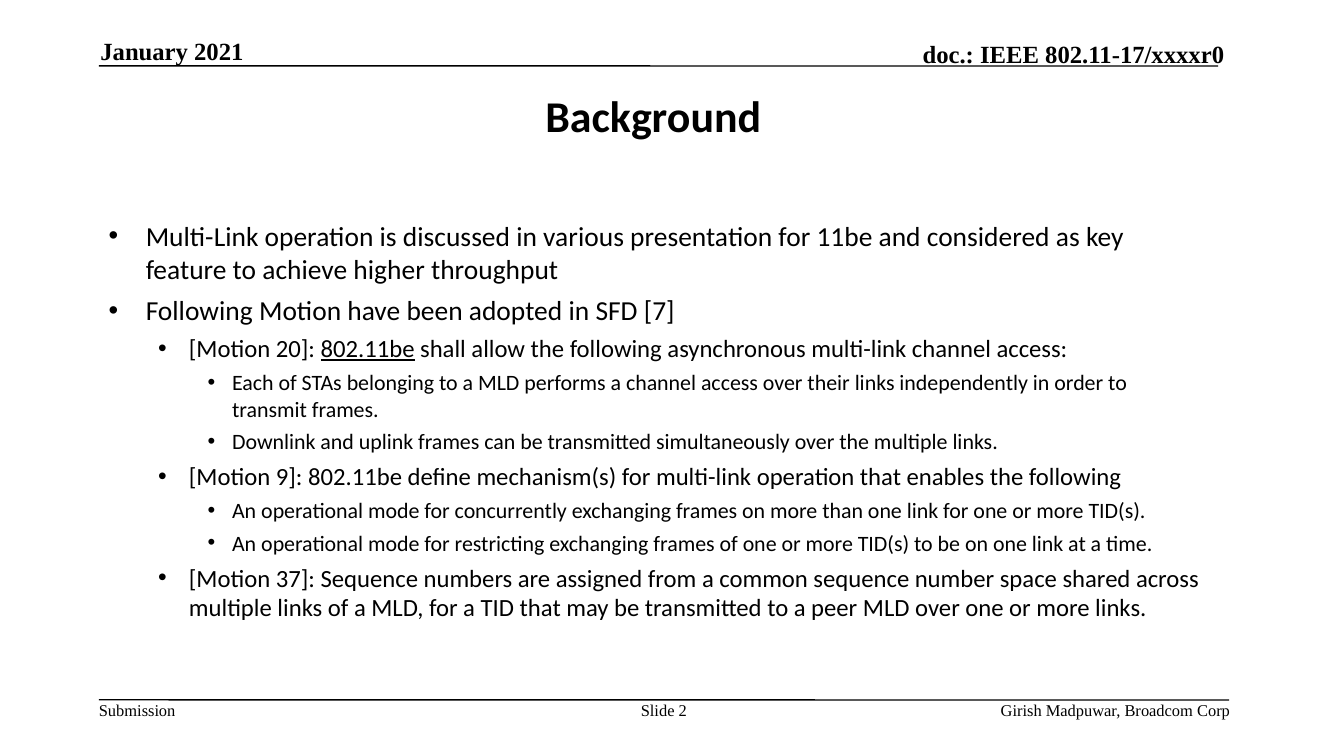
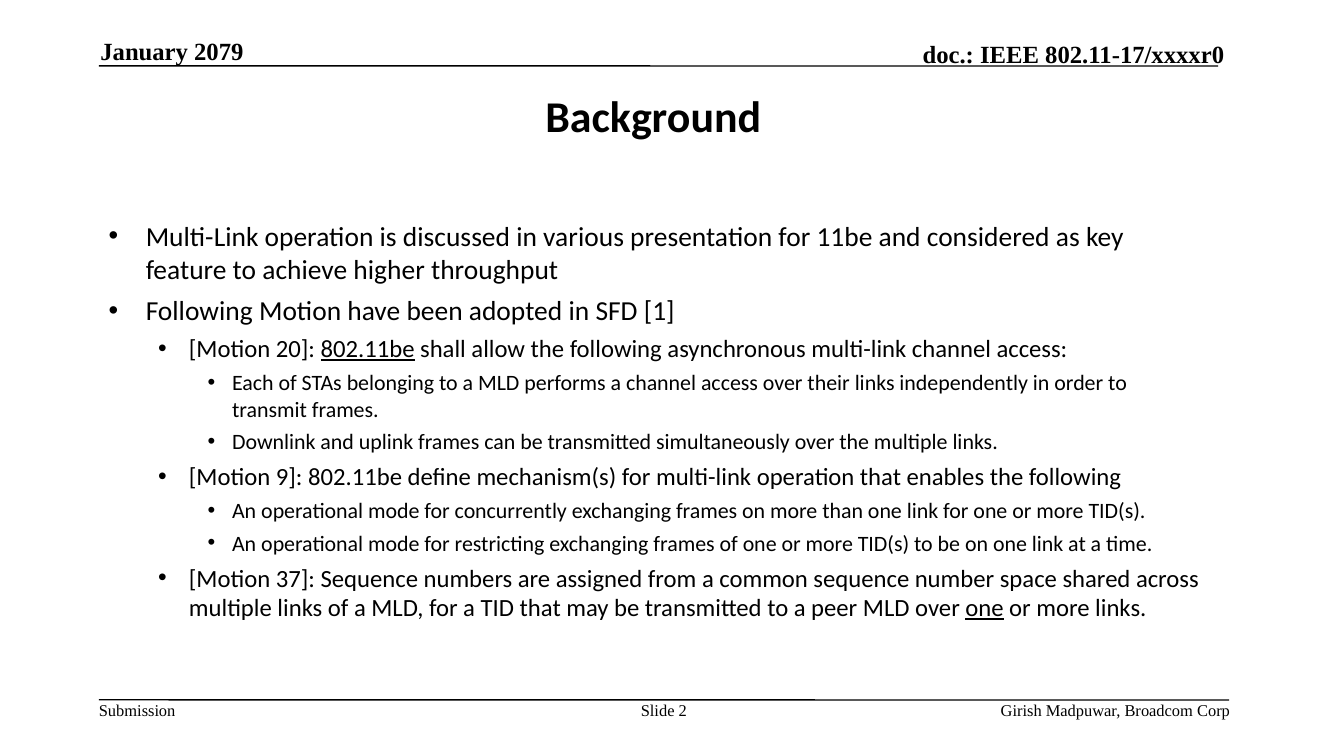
2021: 2021 -> 2079
7: 7 -> 1
one at (985, 608) underline: none -> present
